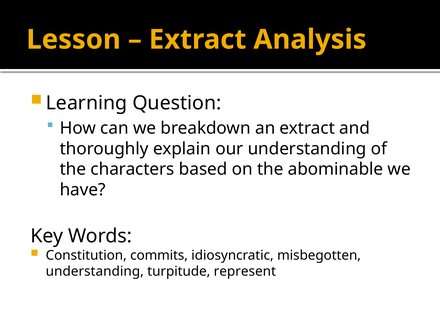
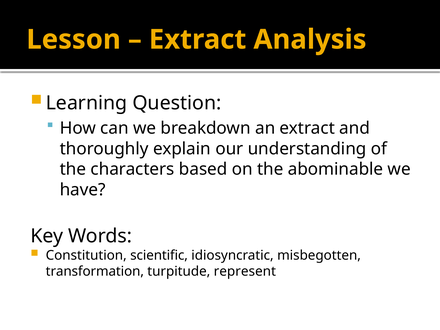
commits: commits -> scientific
understanding at (95, 271): understanding -> transformation
